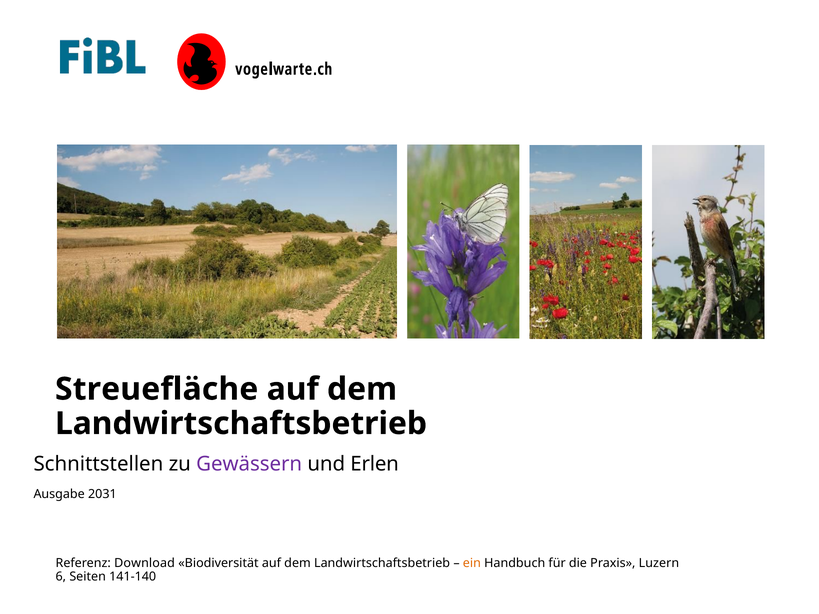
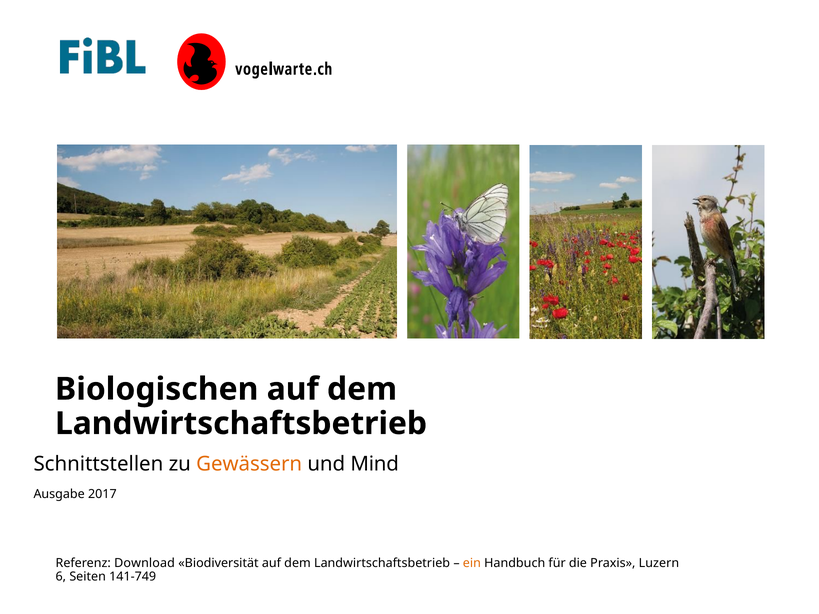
Streuefläche: Streuefläche -> Biologischen
Gewässern colour: purple -> orange
Erlen: Erlen -> Mind
2031: 2031 -> 2017
141-140: 141-140 -> 141-749
